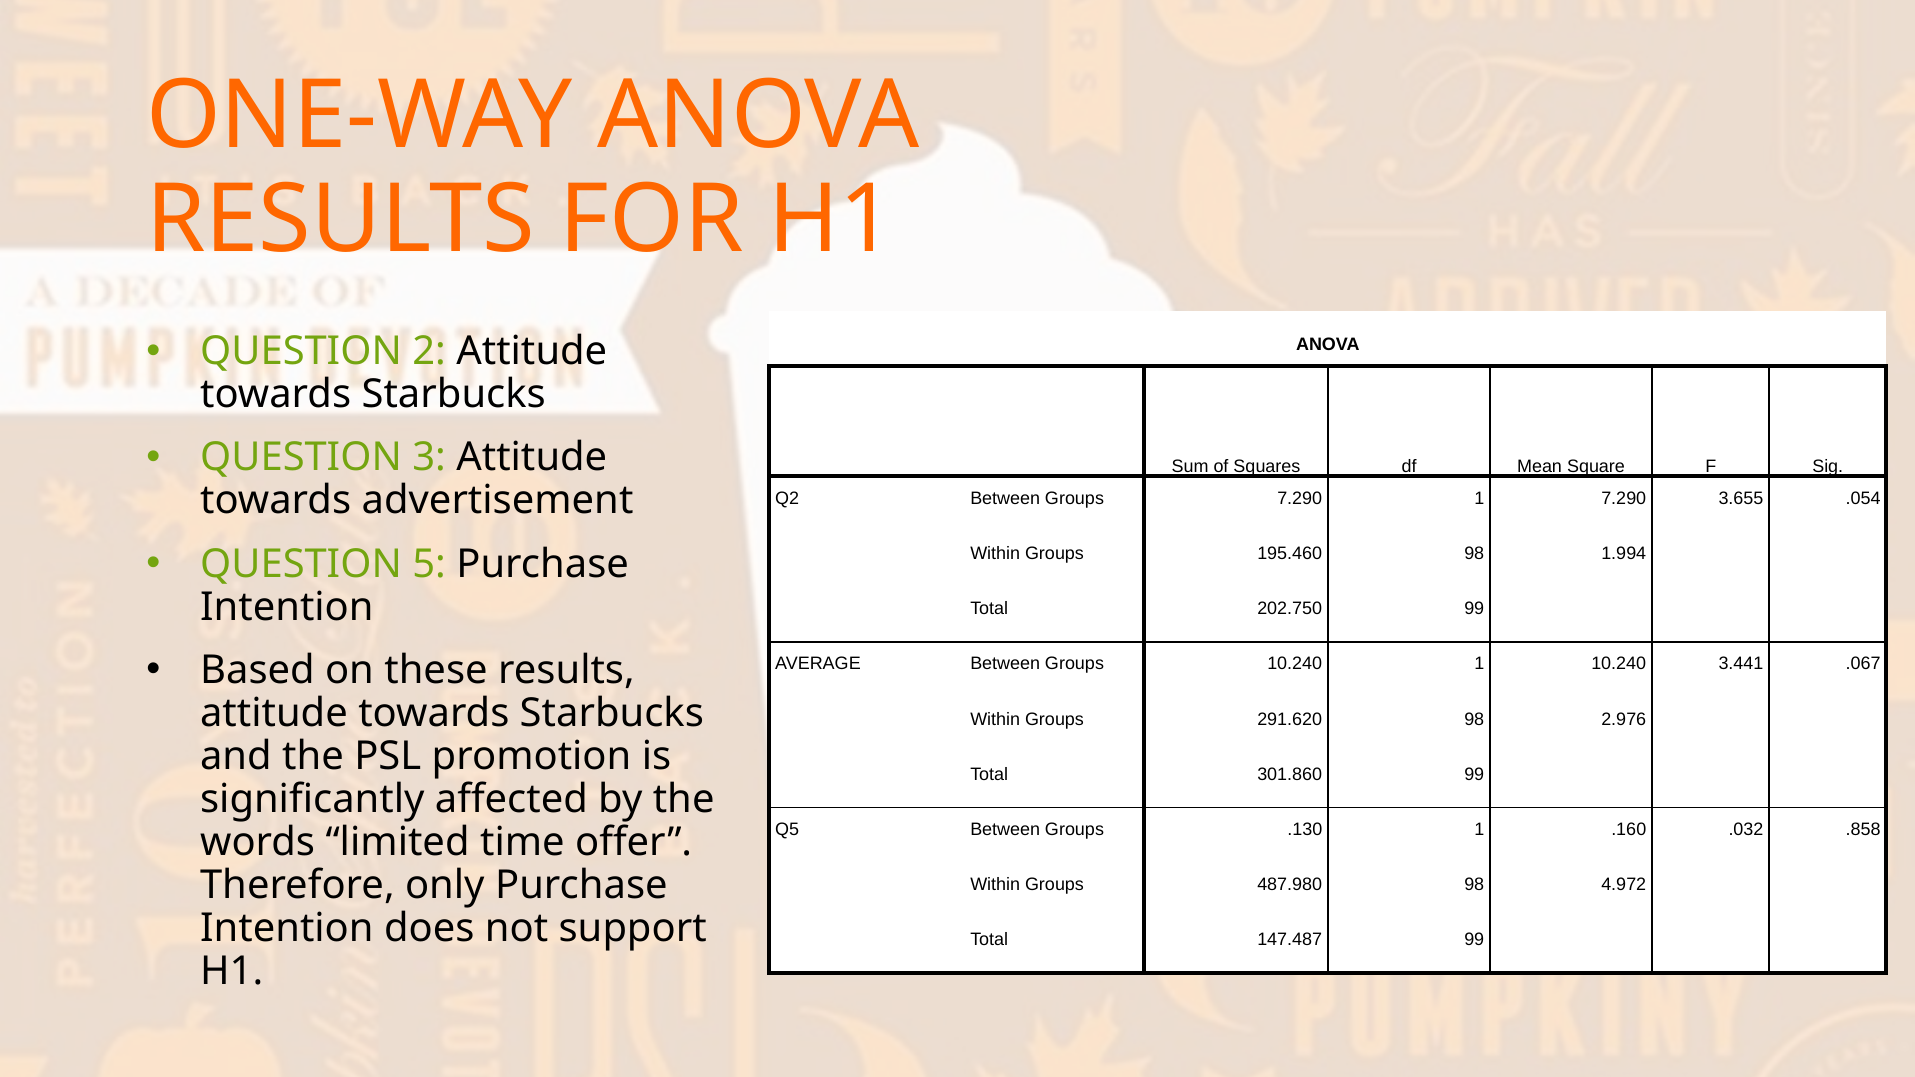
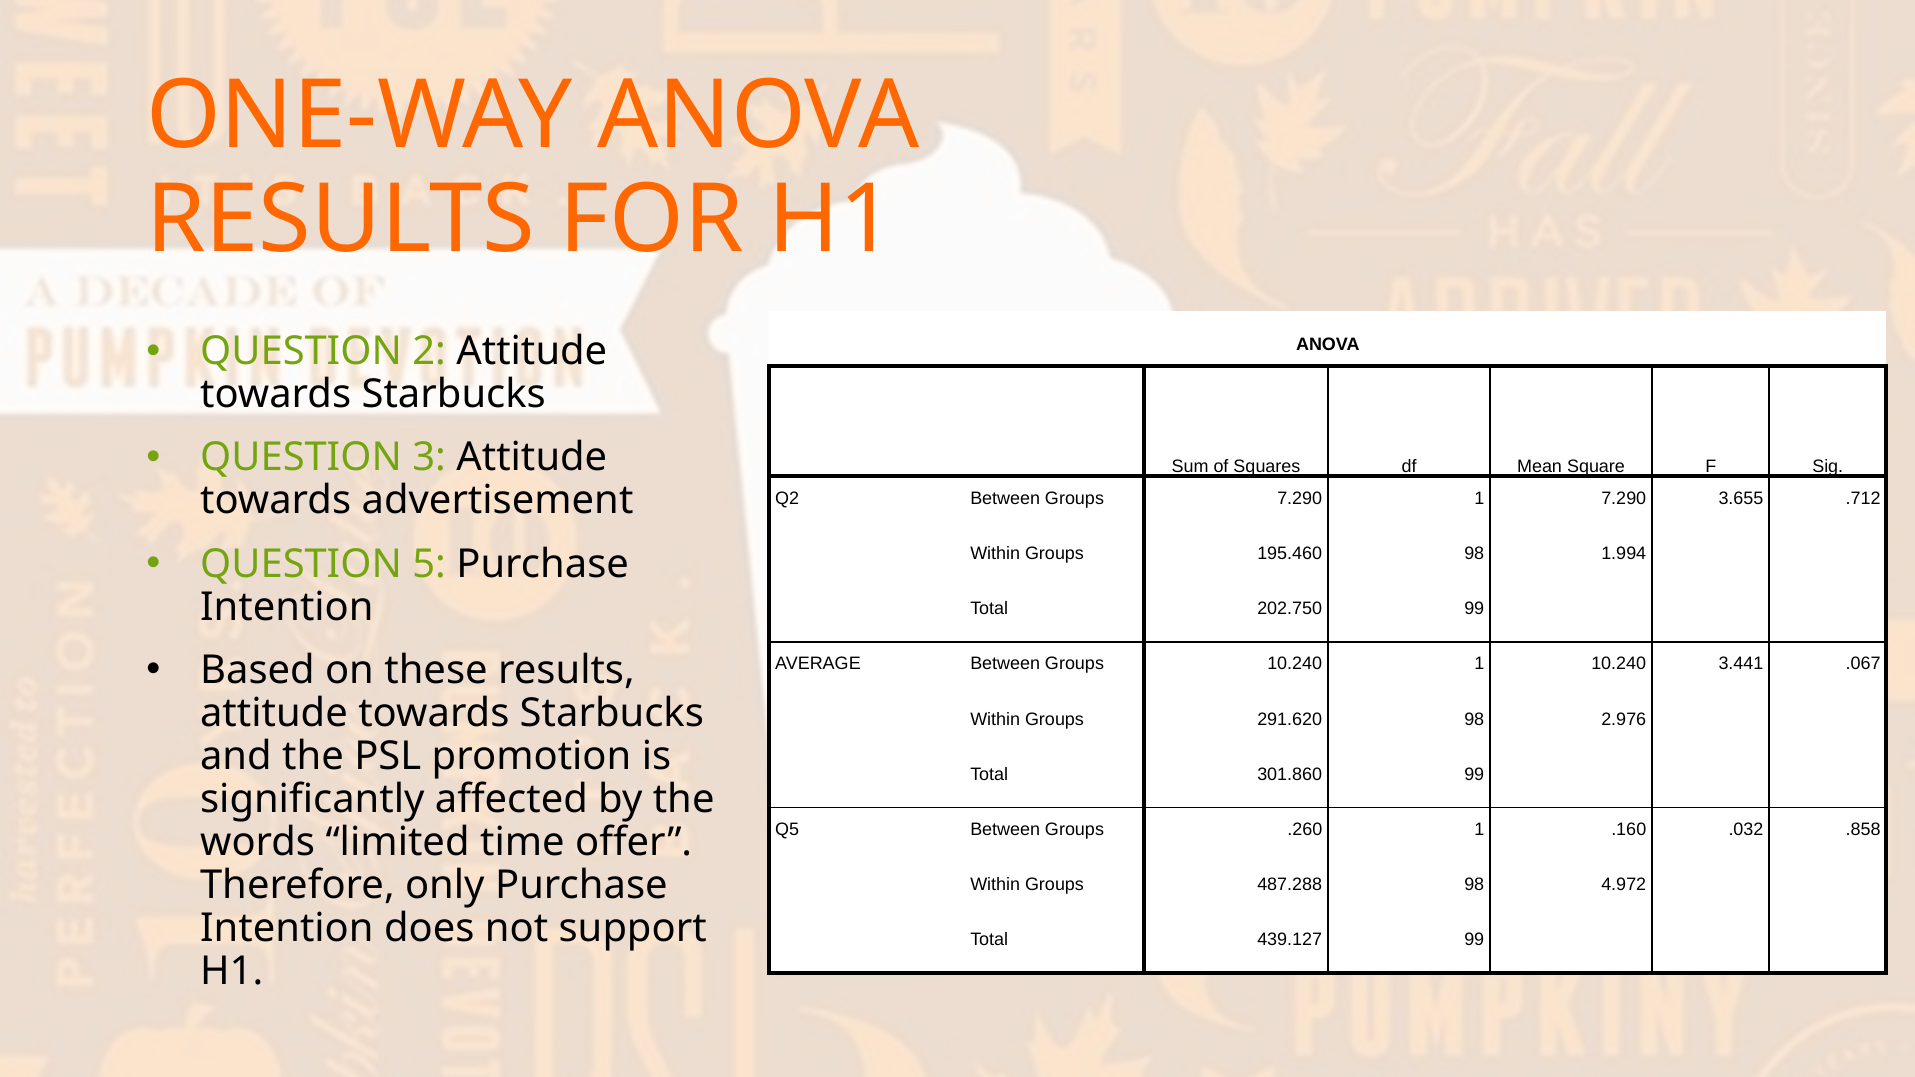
.054: .054 -> .712
.130: .130 -> .260
487.980: 487.980 -> 487.288
147.487: 147.487 -> 439.127
